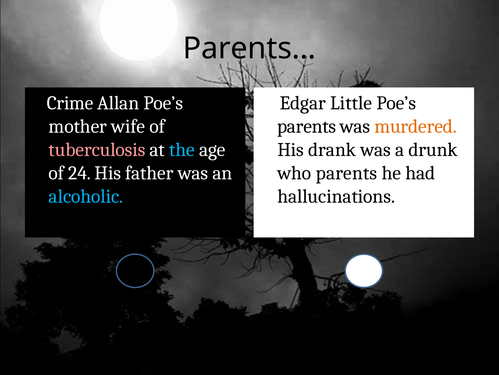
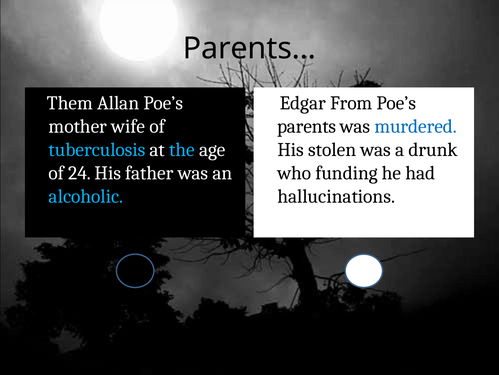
Crime: Crime -> Them
Little: Little -> From
murdered colour: orange -> blue
tuberculosis colour: pink -> light blue
drank: drank -> stolen
who parents: parents -> funding
